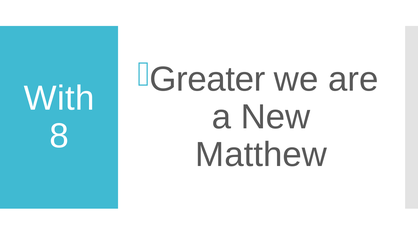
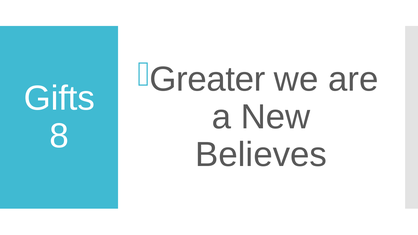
With: With -> Gifts
Matthew: Matthew -> Believes
